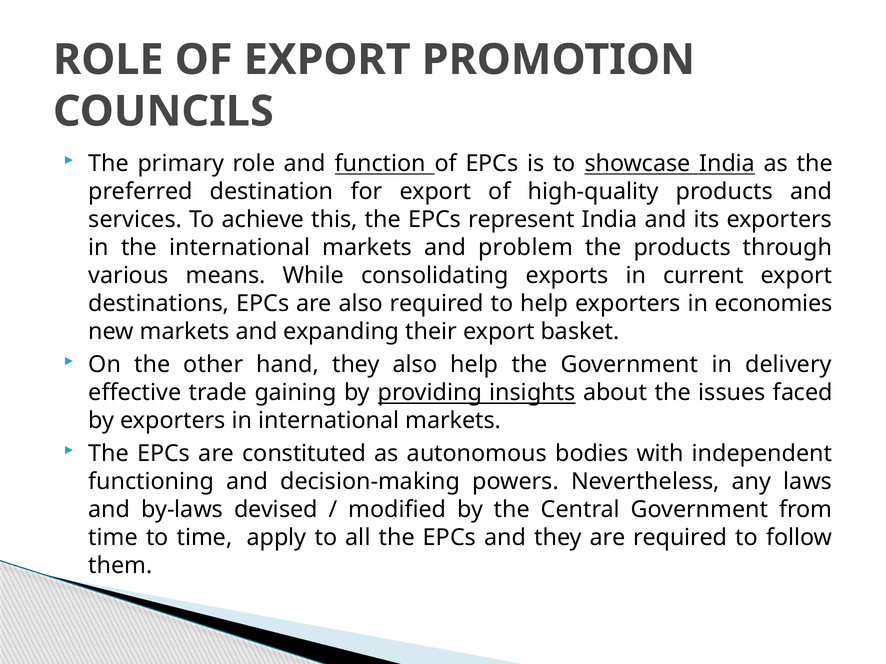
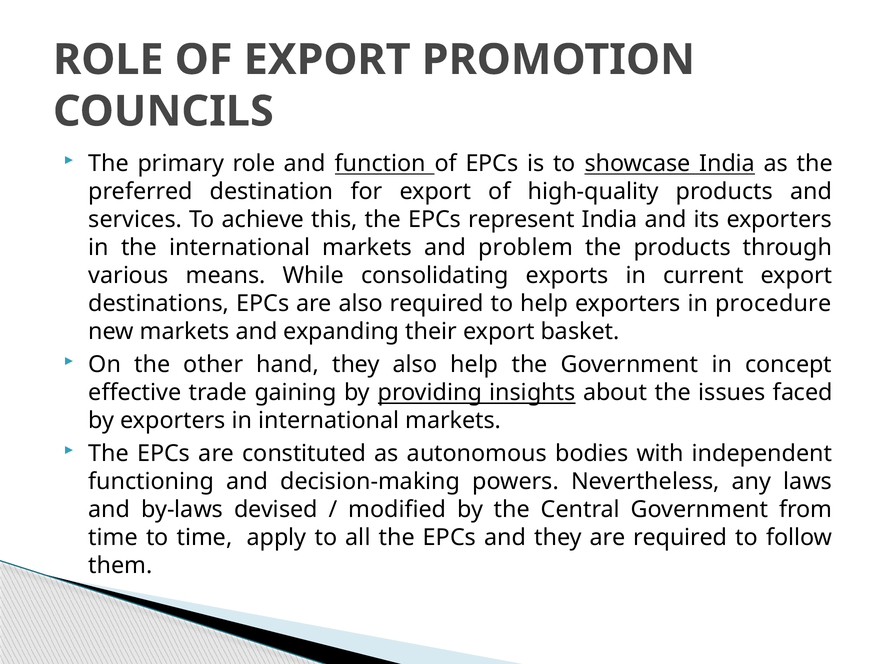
economies: economies -> procedure
delivery: delivery -> concept
